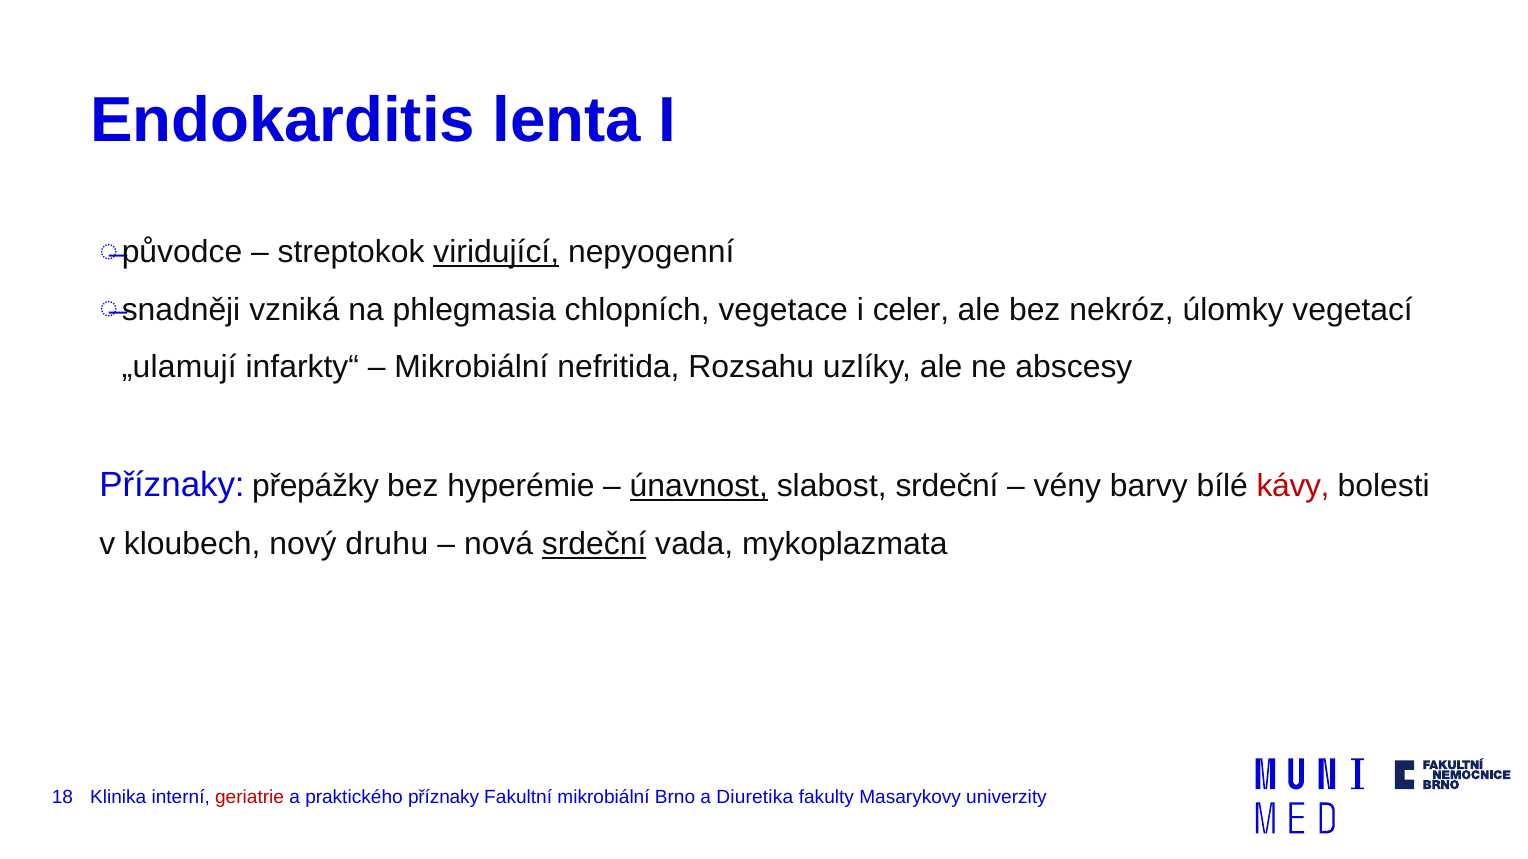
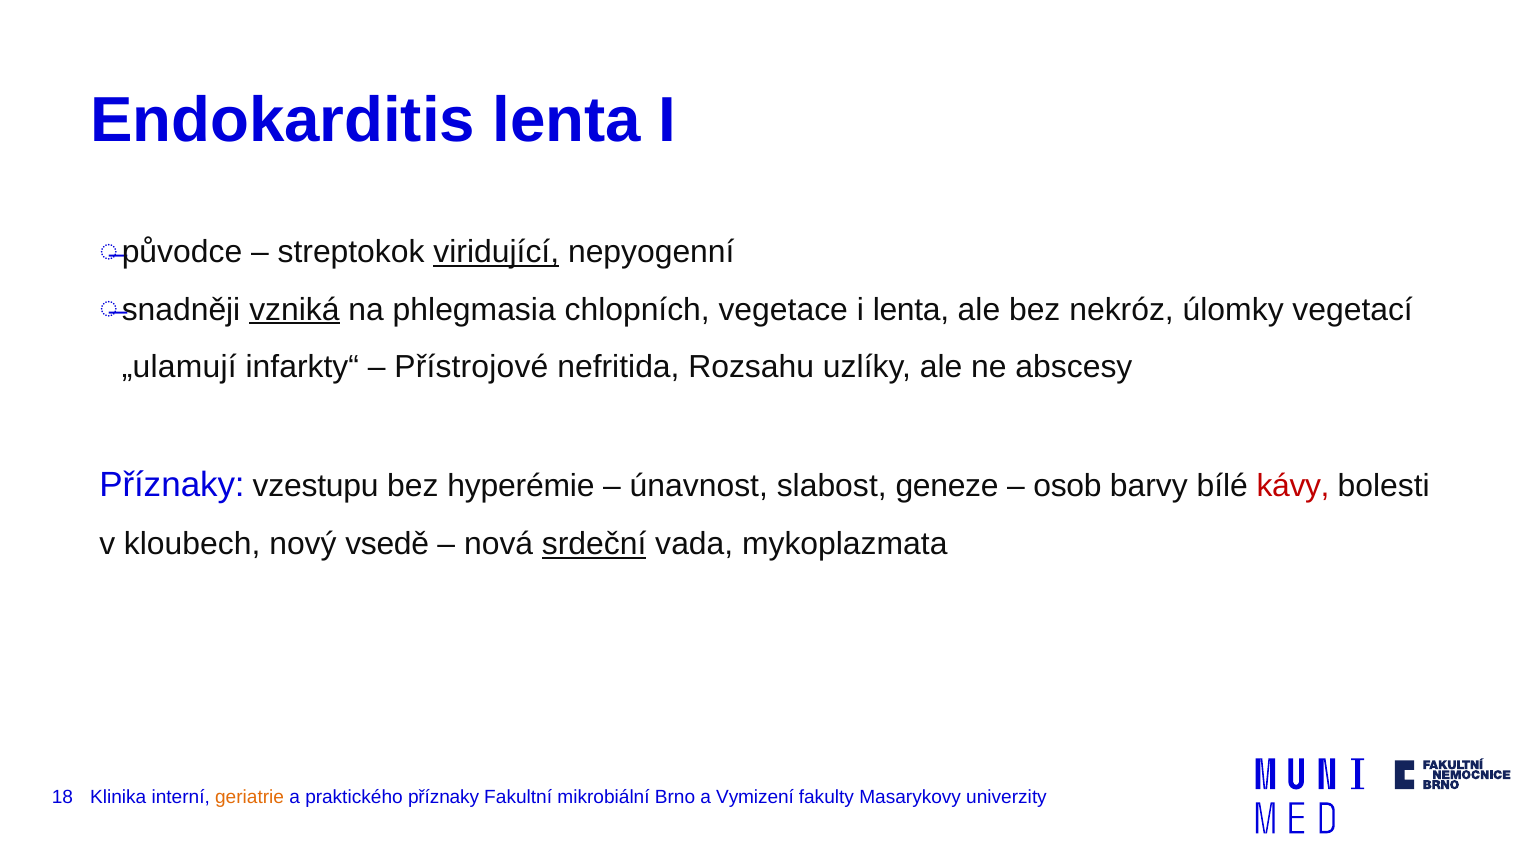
vzniká underline: none -> present
i celer: celer -> lenta
Mikrobiální at (471, 367): Mikrobiální -> Přístrojové
přepážky: přepážky -> vzestupu
únavnost underline: present -> none
slabost srdeční: srdeční -> geneze
vény: vény -> osob
druhu: druhu -> vsedě
geriatrie colour: red -> orange
Diuretika: Diuretika -> Vymizení
